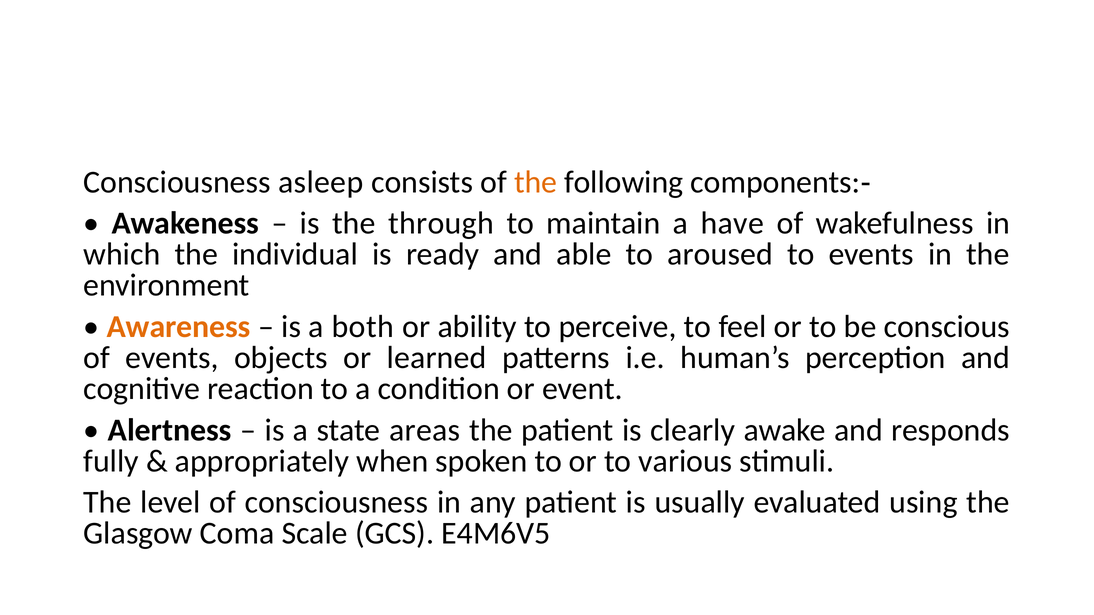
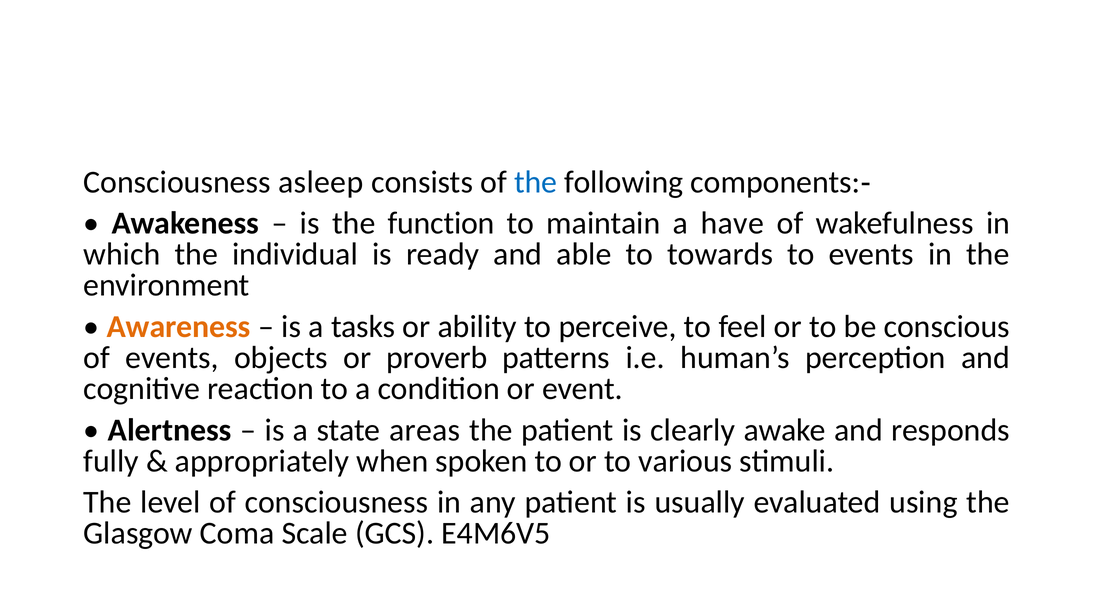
the at (536, 182) colour: orange -> blue
through: through -> function
aroused: aroused -> towards
both: both -> tasks
learned: learned -> proverb
